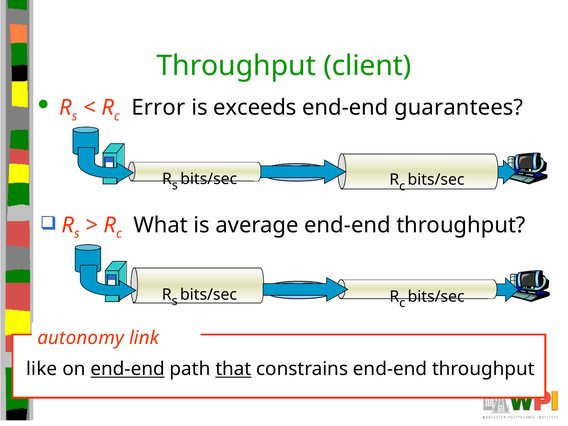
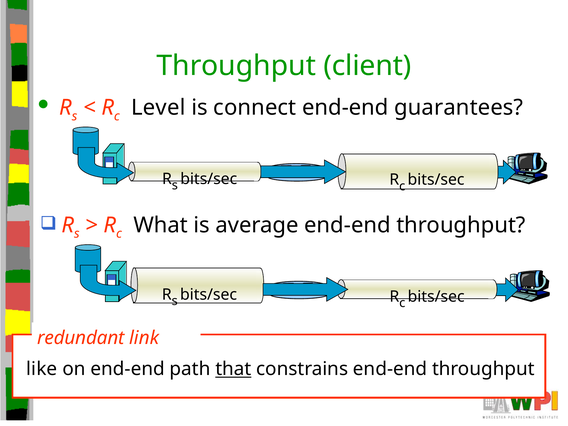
Error: Error -> Level
exceeds: exceeds -> connect
autonomy: autonomy -> redundant
end-end at (128, 369) underline: present -> none
